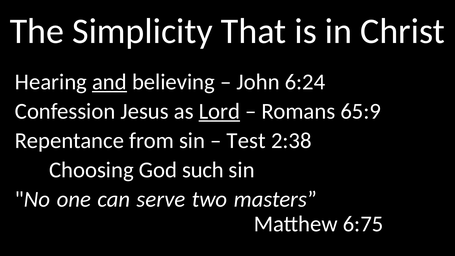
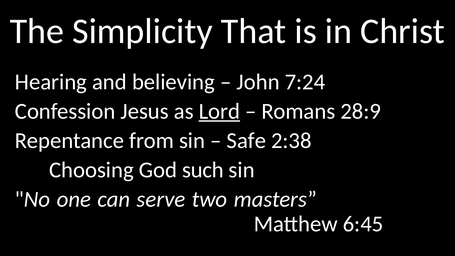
and underline: present -> none
6:24: 6:24 -> 7:24
65:9: 65:9 -> 28:9
Test: Test -> Safe
6:75: 6:75 -> 6:45
